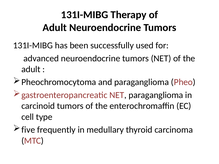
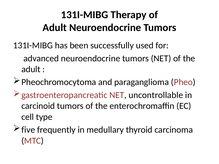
NET paraganglioma: paraganglioma -> uncontrollable
